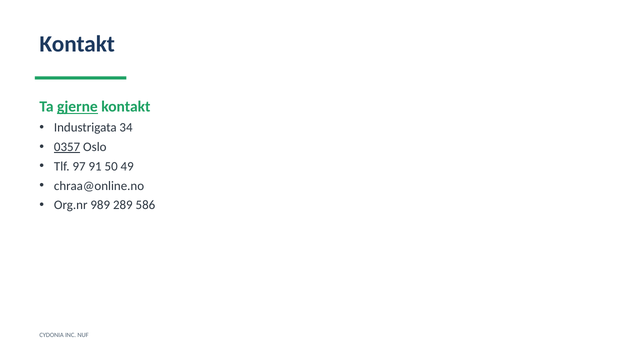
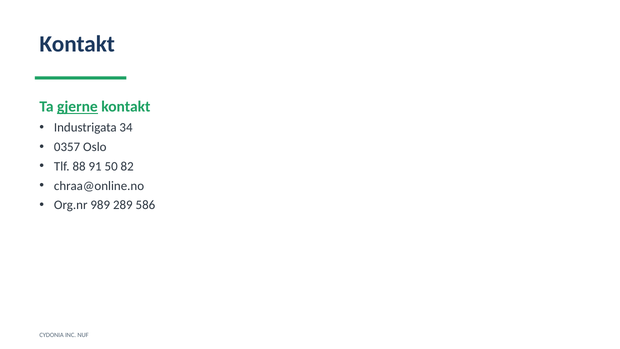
0357 underline: present -> none
97: 97 -> 88
49: 49 -> 82
